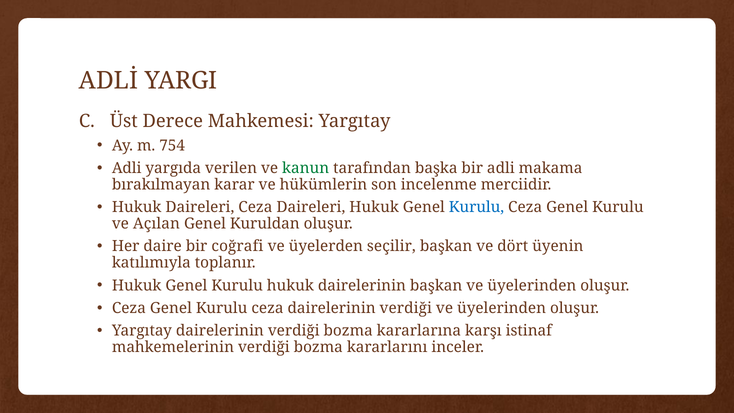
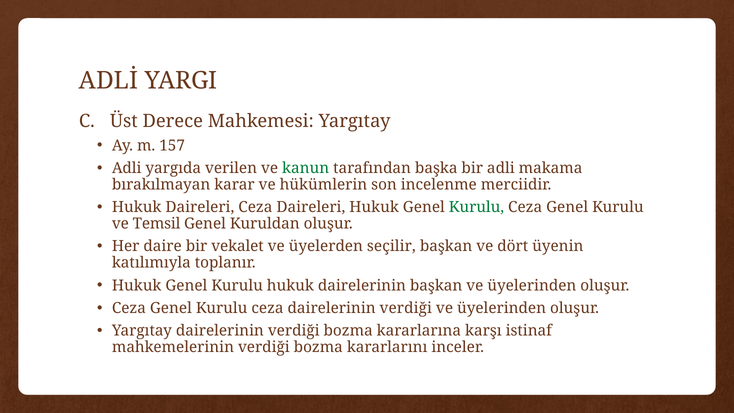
754: 754 -> 157
Kurulu at (476, 207) colour: blue -> green
Açılan: Açılan -> Temsil
coğrafi: coğrafi -> vekalet
